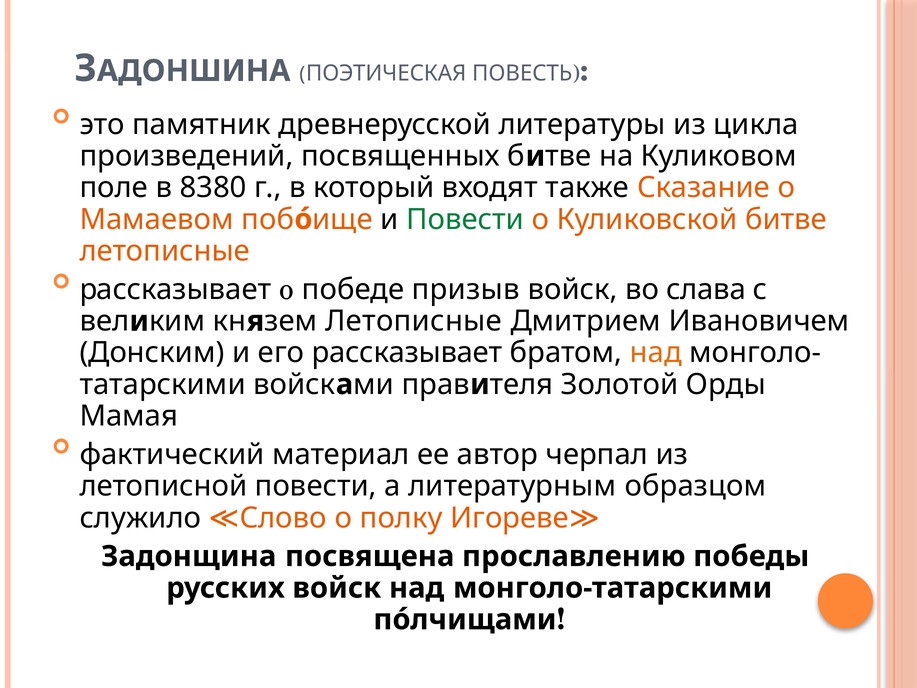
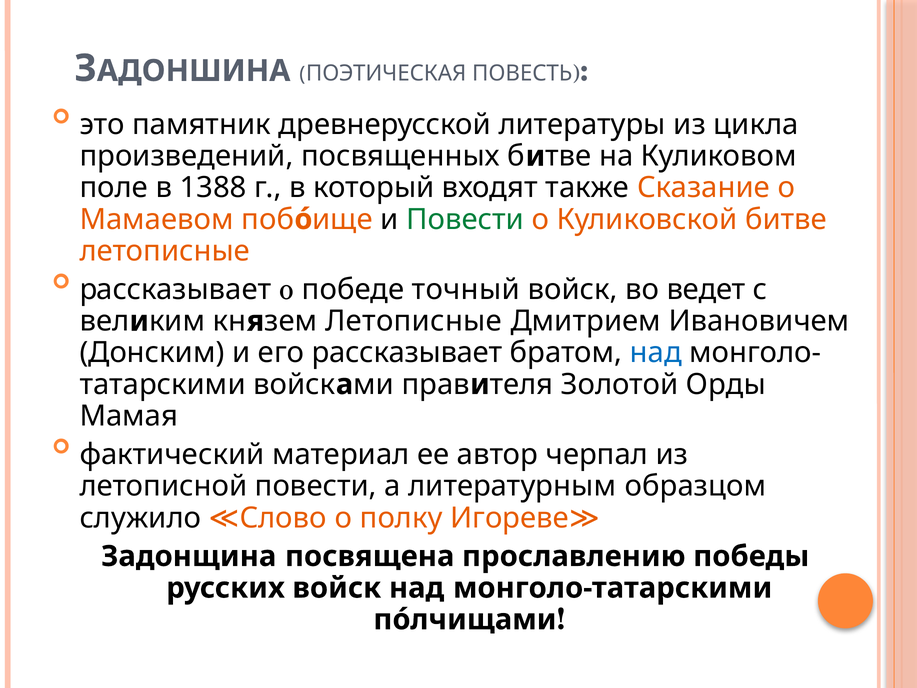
8380: 8380 -> 1388
призыв: призыв -> точный
слава: слава -> ведет
над at (656, 353) colour: orange -> blue
